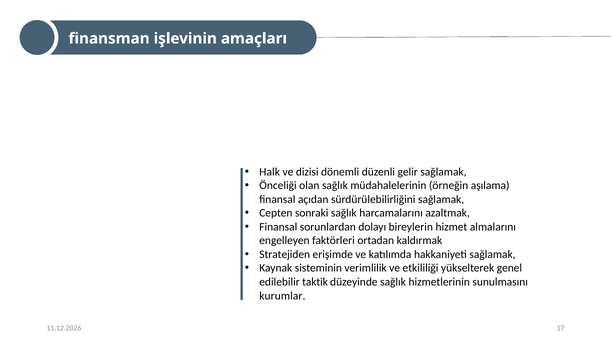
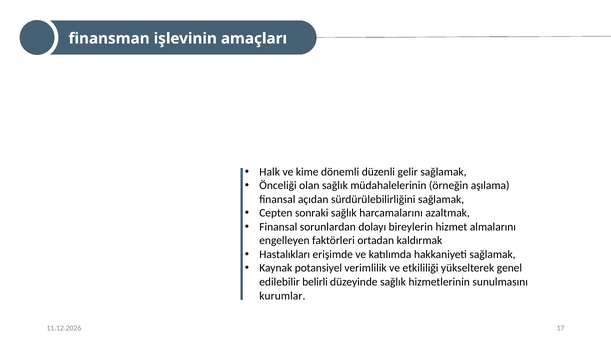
dizisi: dizisi -> kime
Stratejiden: Stratejiden -> Hastalıkları
sisteminin: sisteminin -> potansiyel
taktik: taktik -> belirli
